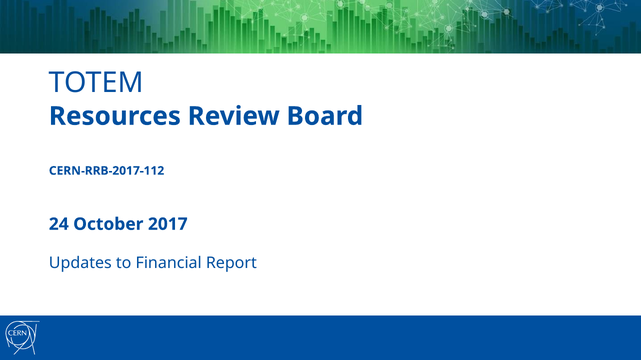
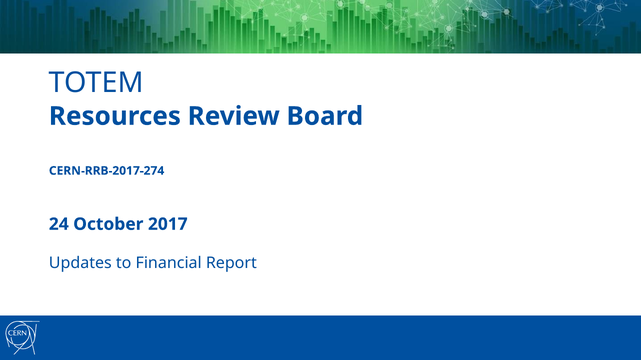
CERN-RRB-2017-112: CERN-RRB-2017-112 -> CERN-RRB-2017-274
